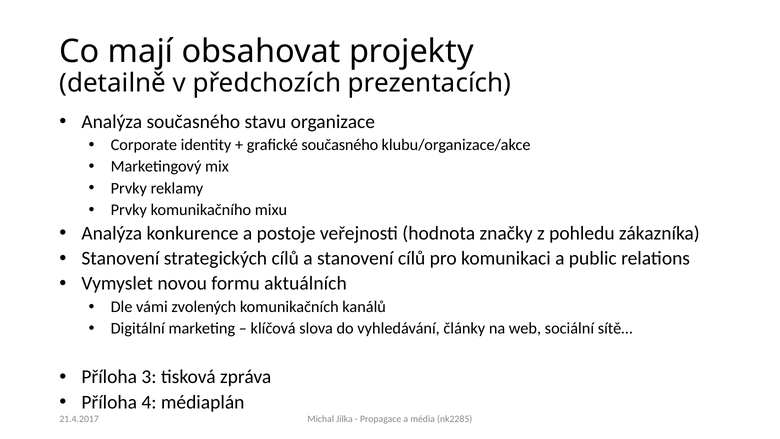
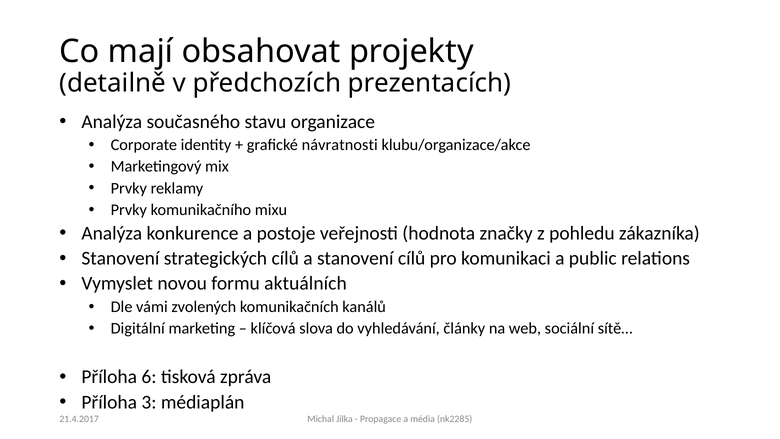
grafické současného: současného -> návratnosti
3: 3 -> 6
4: 4 -> 3
